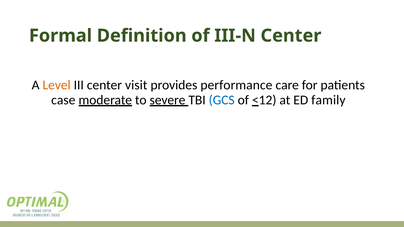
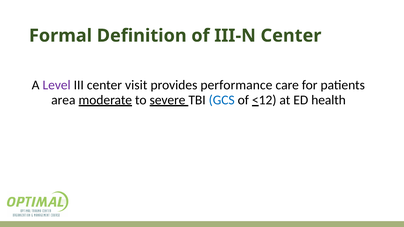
Level colour: orange -> purple
case: case -> area
family: family -> health
